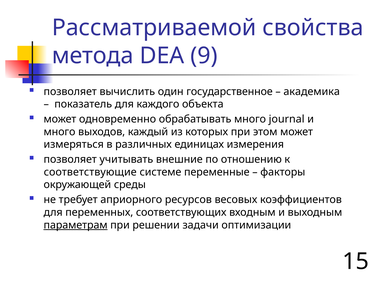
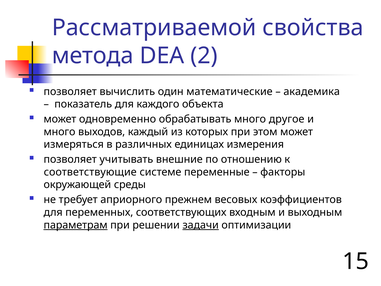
9: 9 -> 2
государственное: государственное -> математические
journal: journal -> другое
ресурсов: ресурсов -> прежнем
задачи underline: none -> present
